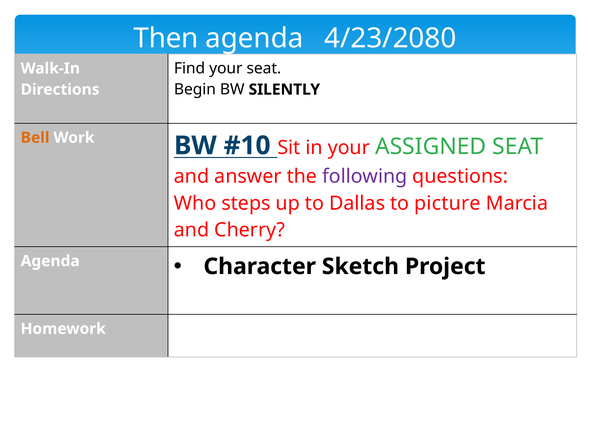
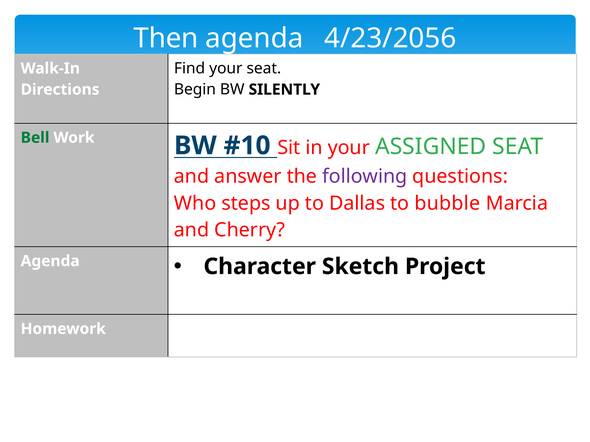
4/23/2080: 4/23/2080 -> 4/23/2056
Bell colour: orange -> green
picture: picture -> bubble
